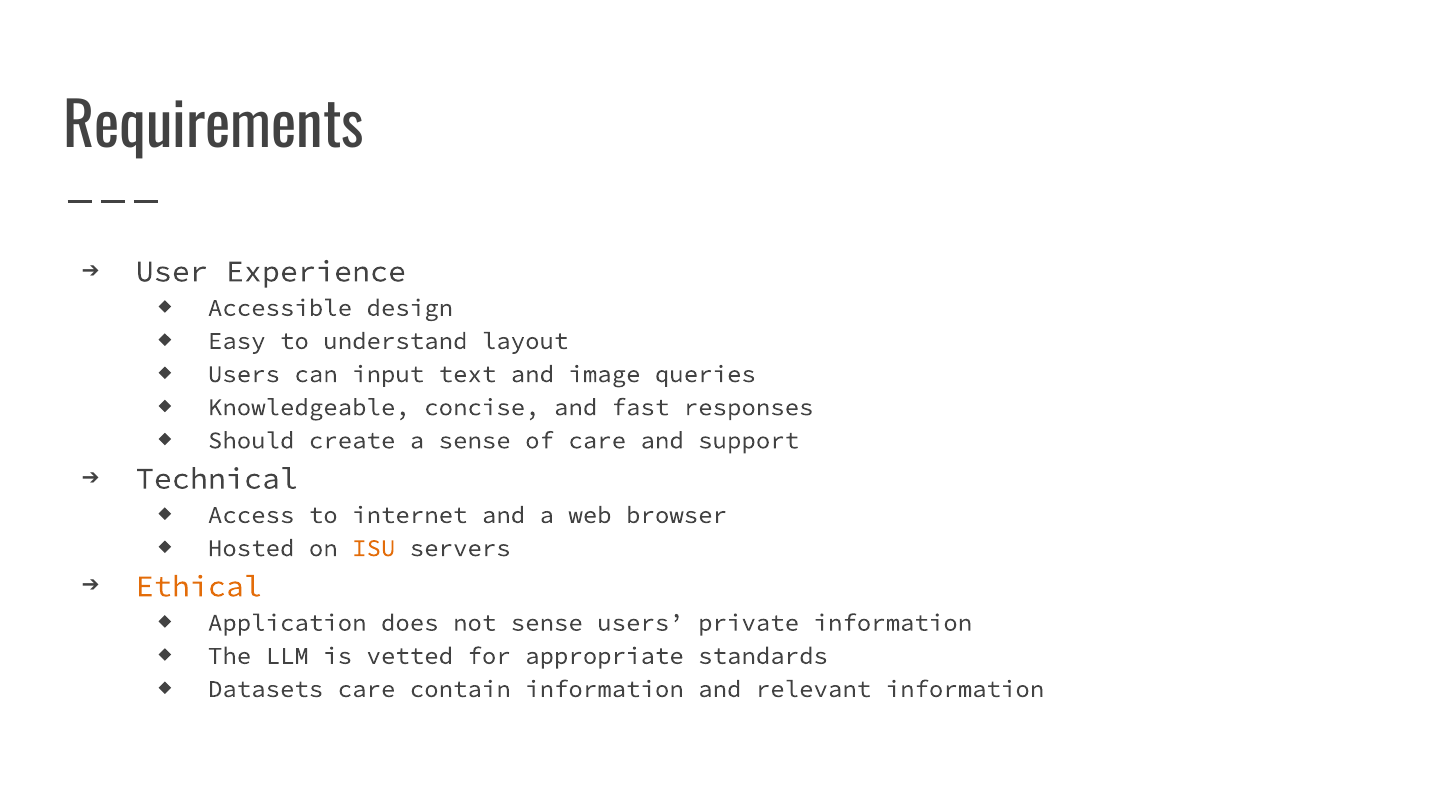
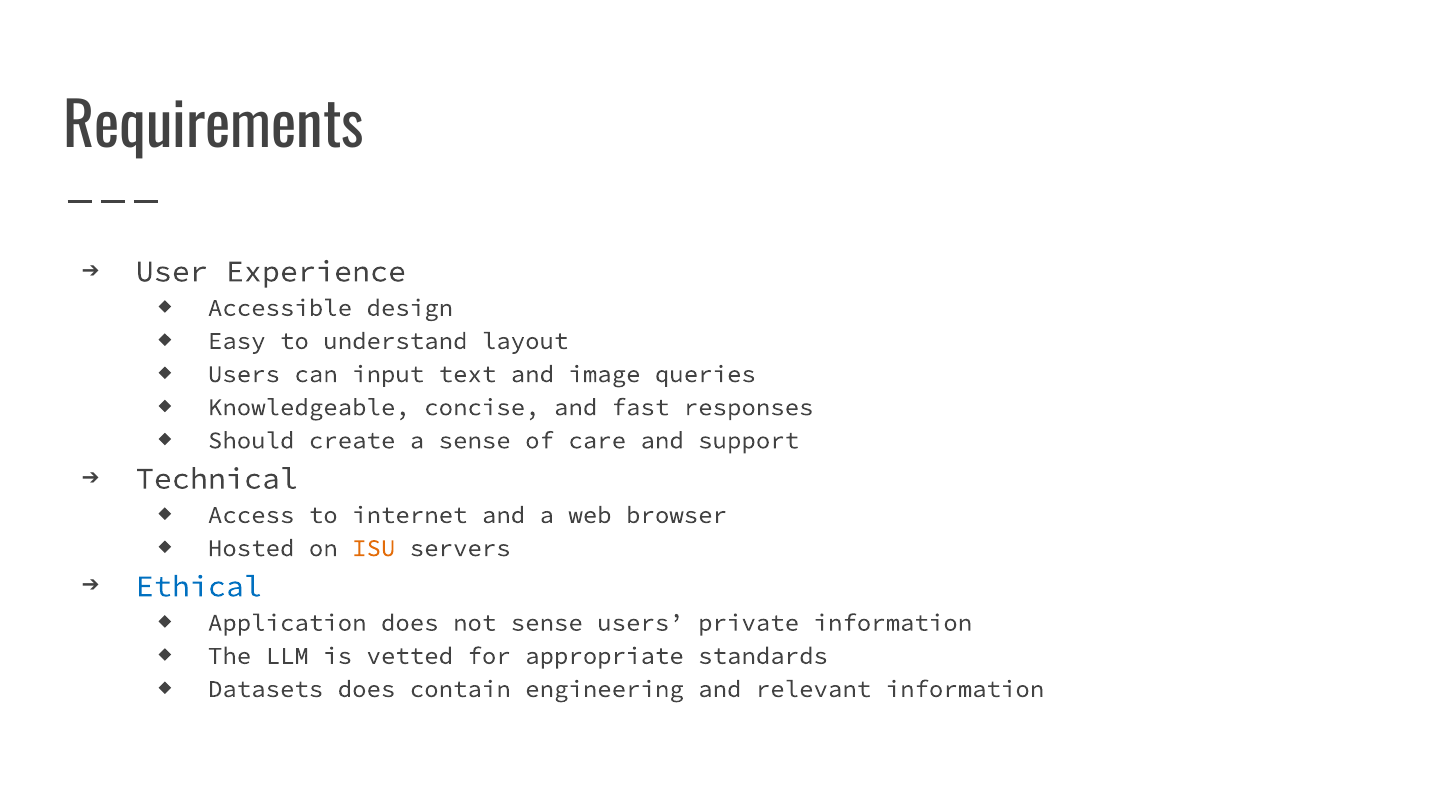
Ethical colour: orange -> blue
Datasets care: care -> does
contain information: information -> engineering
